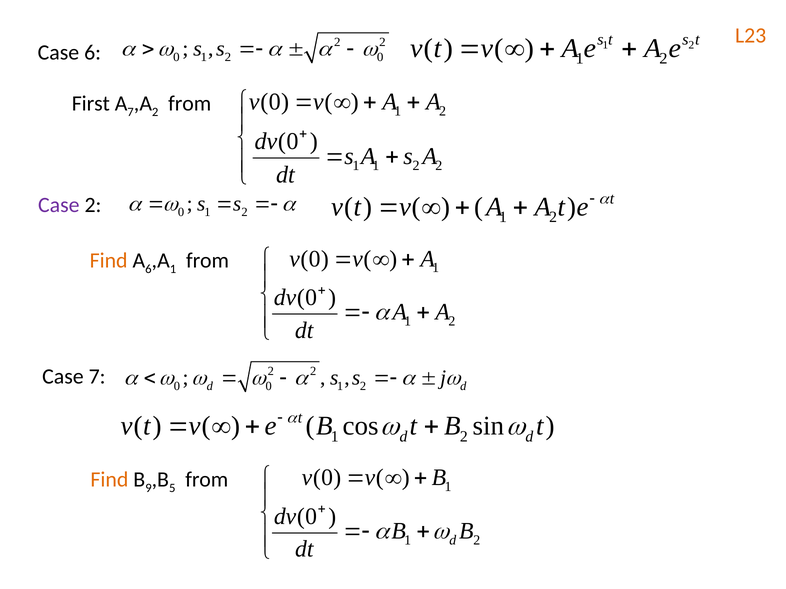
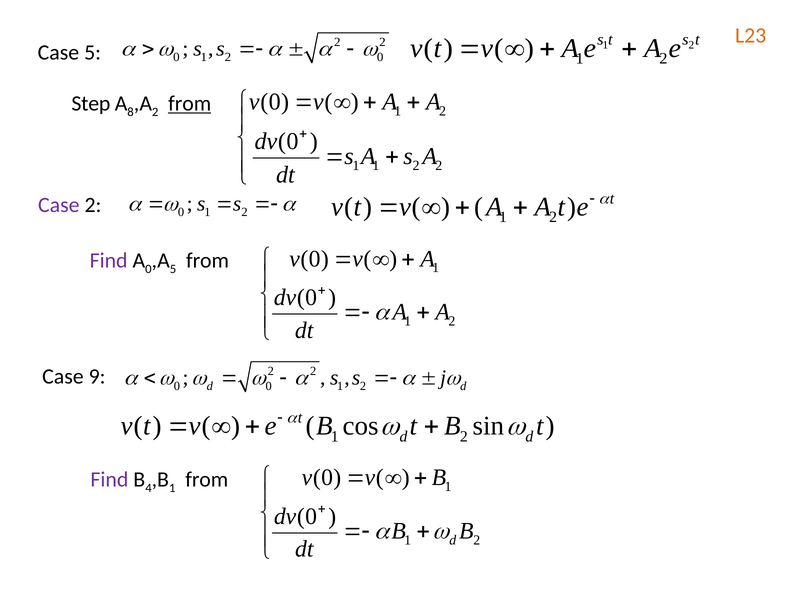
Case 6: 6 -> 5
First: First -> Step
7 at (131, 112): 7 -> 8
from at (190, 104) underline: none -> present
Find at (109, 261) colour: orange -> purple
6 at (148, 269): 6 -> 0
1 at (173, 269): 1 -> 5
Case 7: 7 -> 9
Find at (109, 480) colour: orange -> purple
9: 9 -> 4
5 at (172, 488): 5 -> 1
